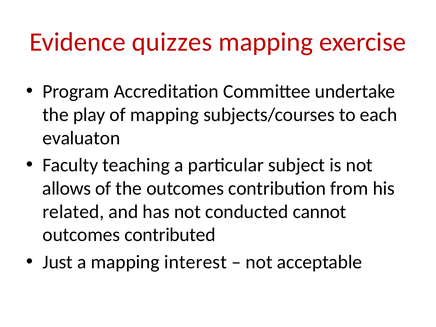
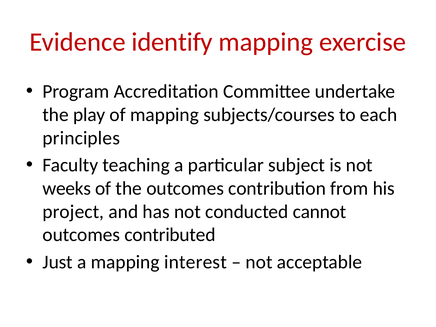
quizzes: quizzes -> identify
evaluaton: evaluaton -> principles
allows: allows -> weeks
related: related -> project
